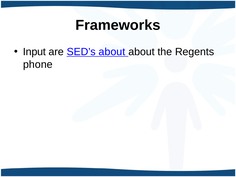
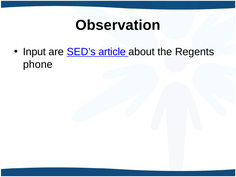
Frameworks: Frameworks -> Observation
SED’s about: about -> article
